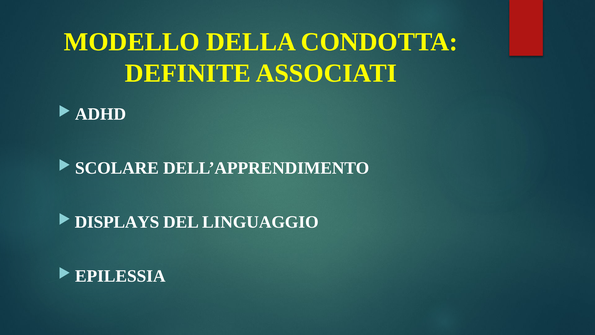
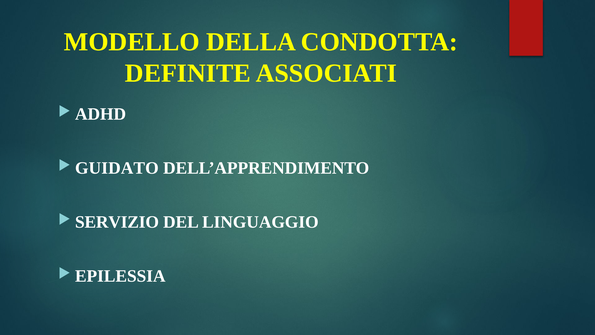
SCOLARE: SCOLARE -> GUIDATO
DISPLAYS: DISPLAYS -> SERVIZIO
